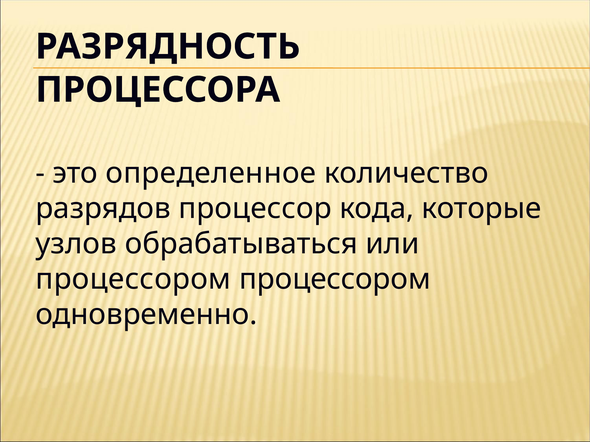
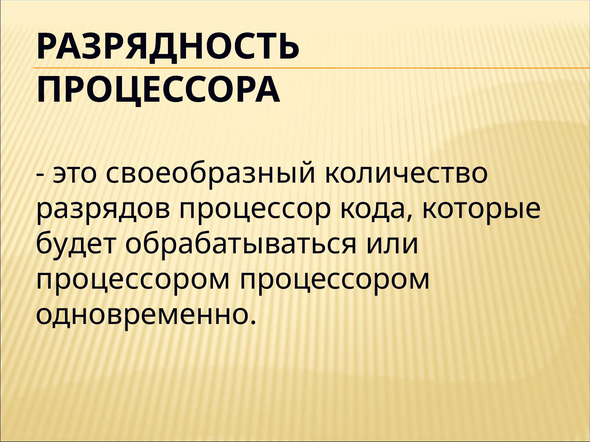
определенное: определенное -> своеобразный
узлов: узлов -> будет
